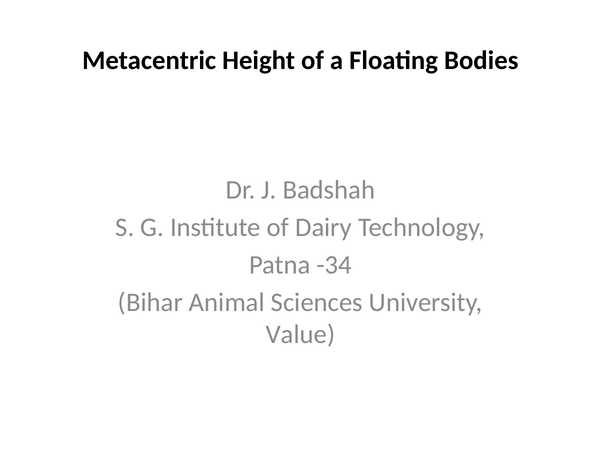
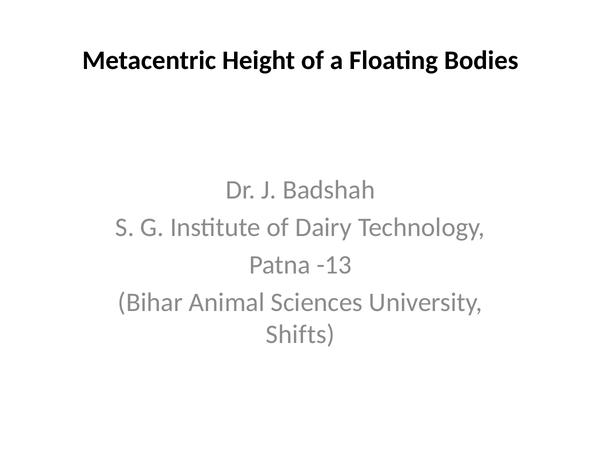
-34: -34 -> -13
Value: Value -> Shifts
